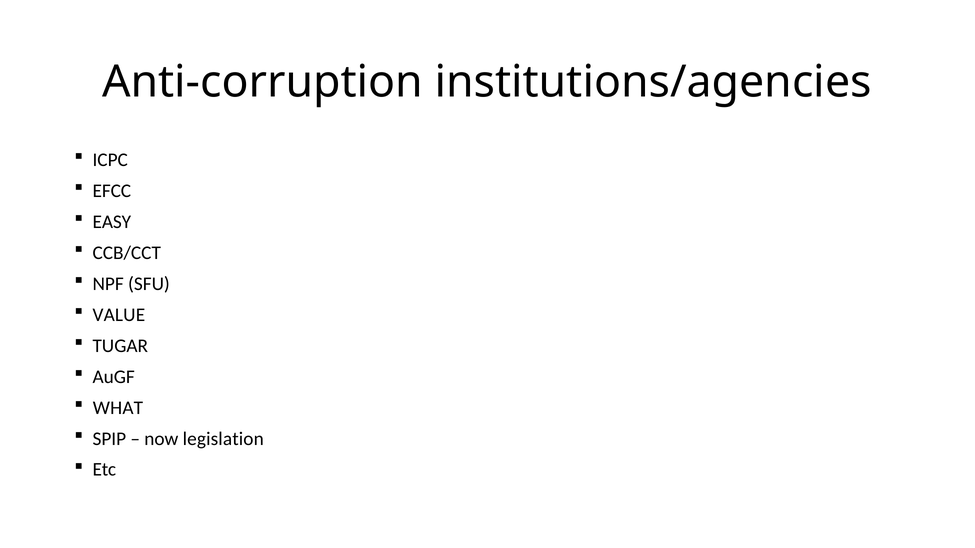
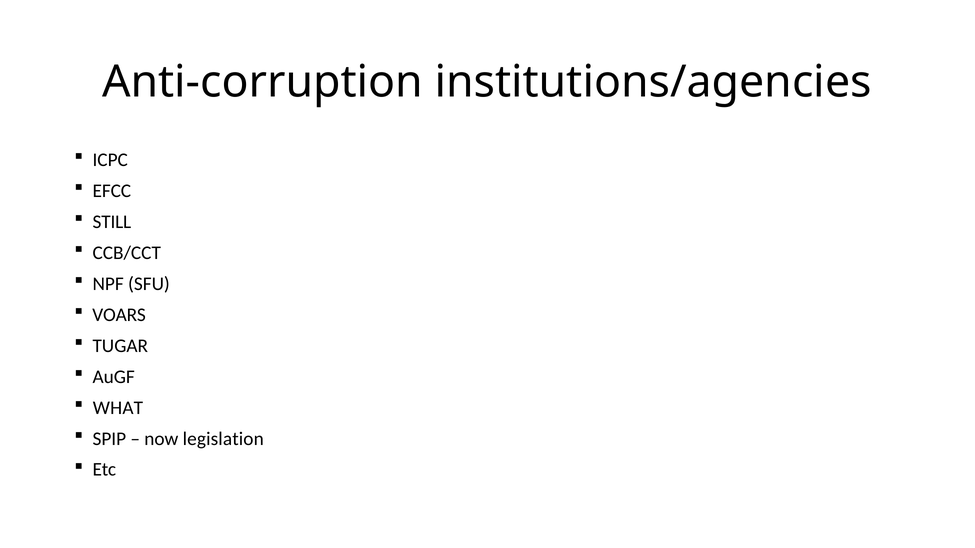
EASY: EASY -> STILL
VALUE: VALUE -> VOARS
